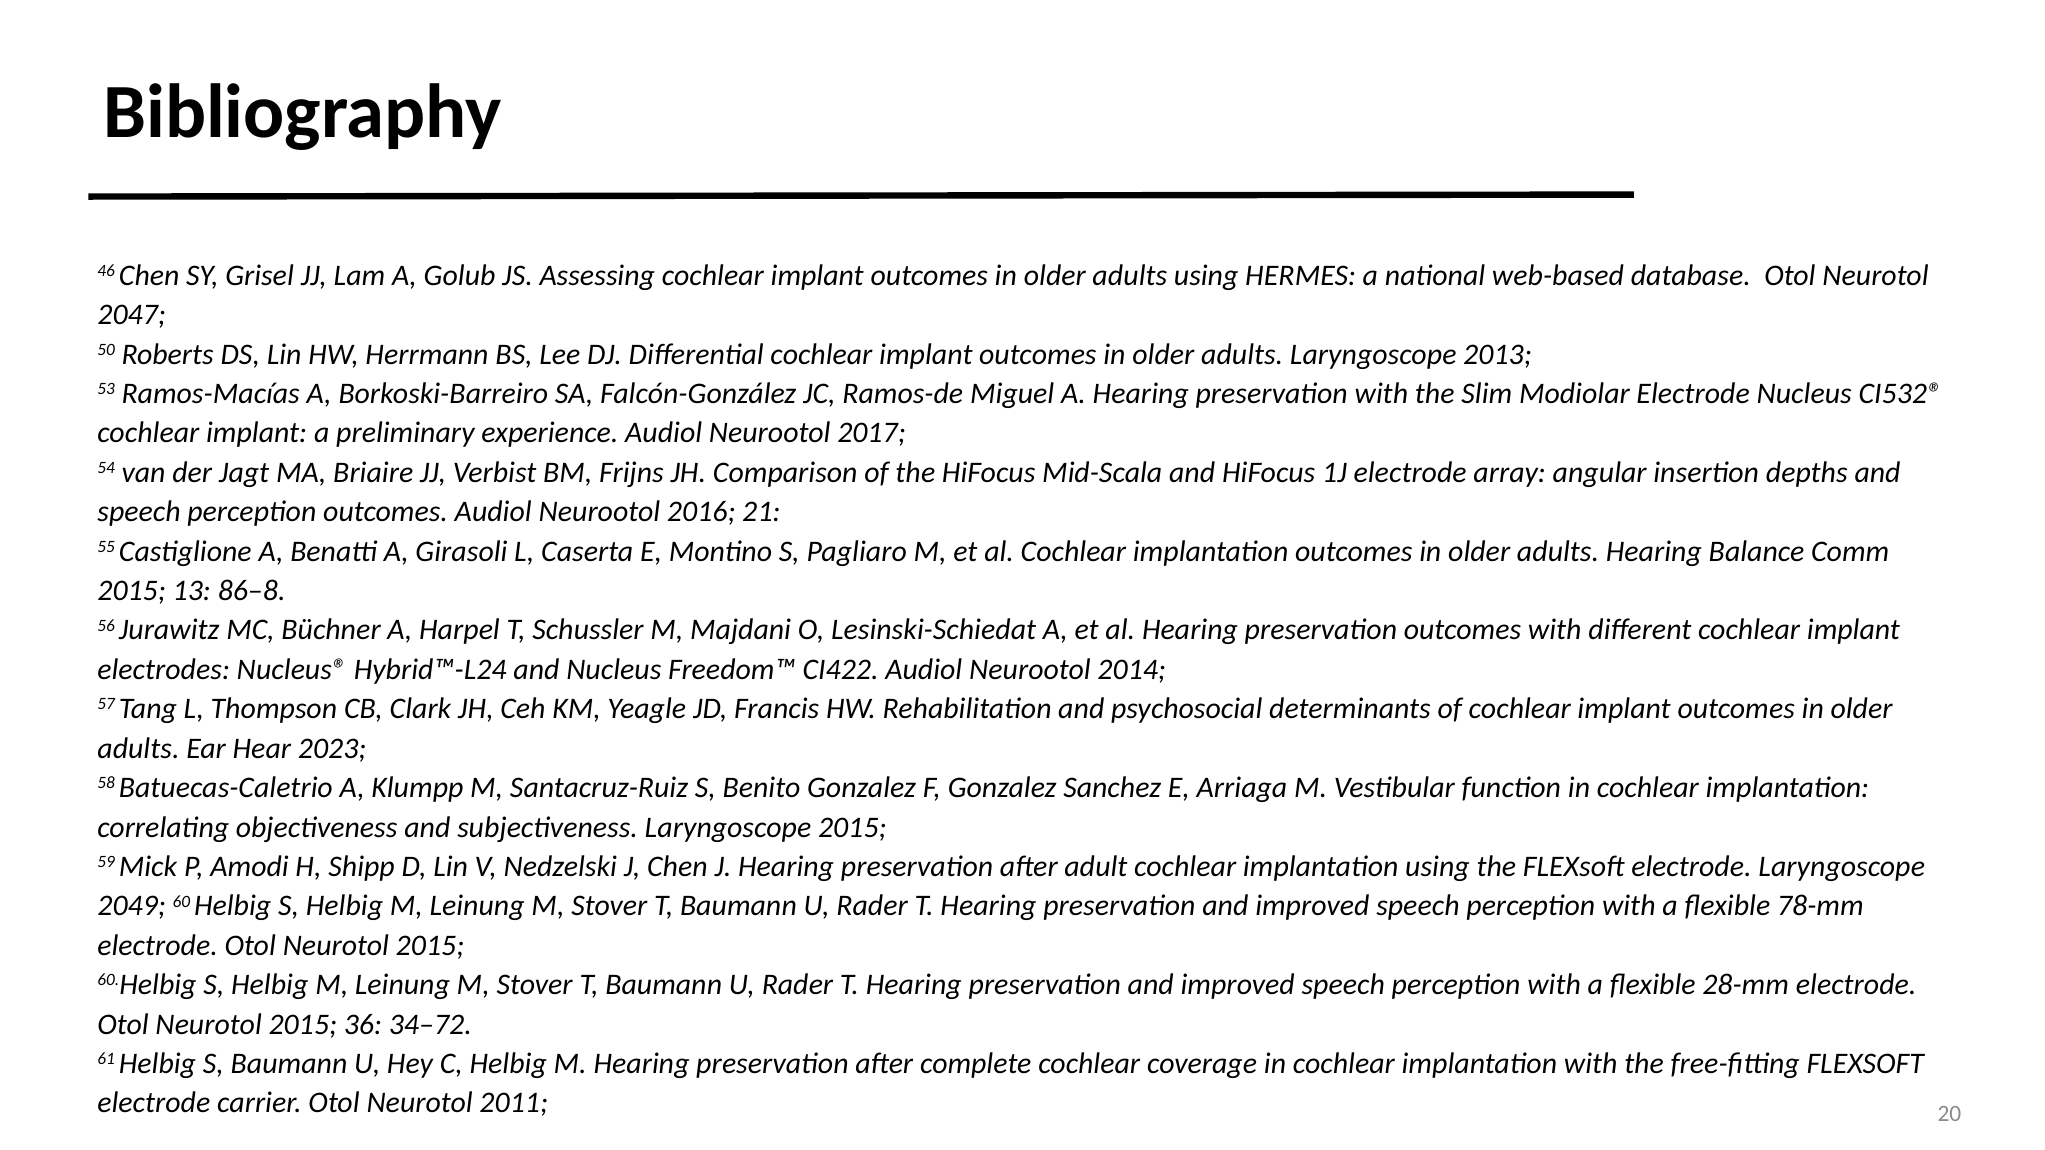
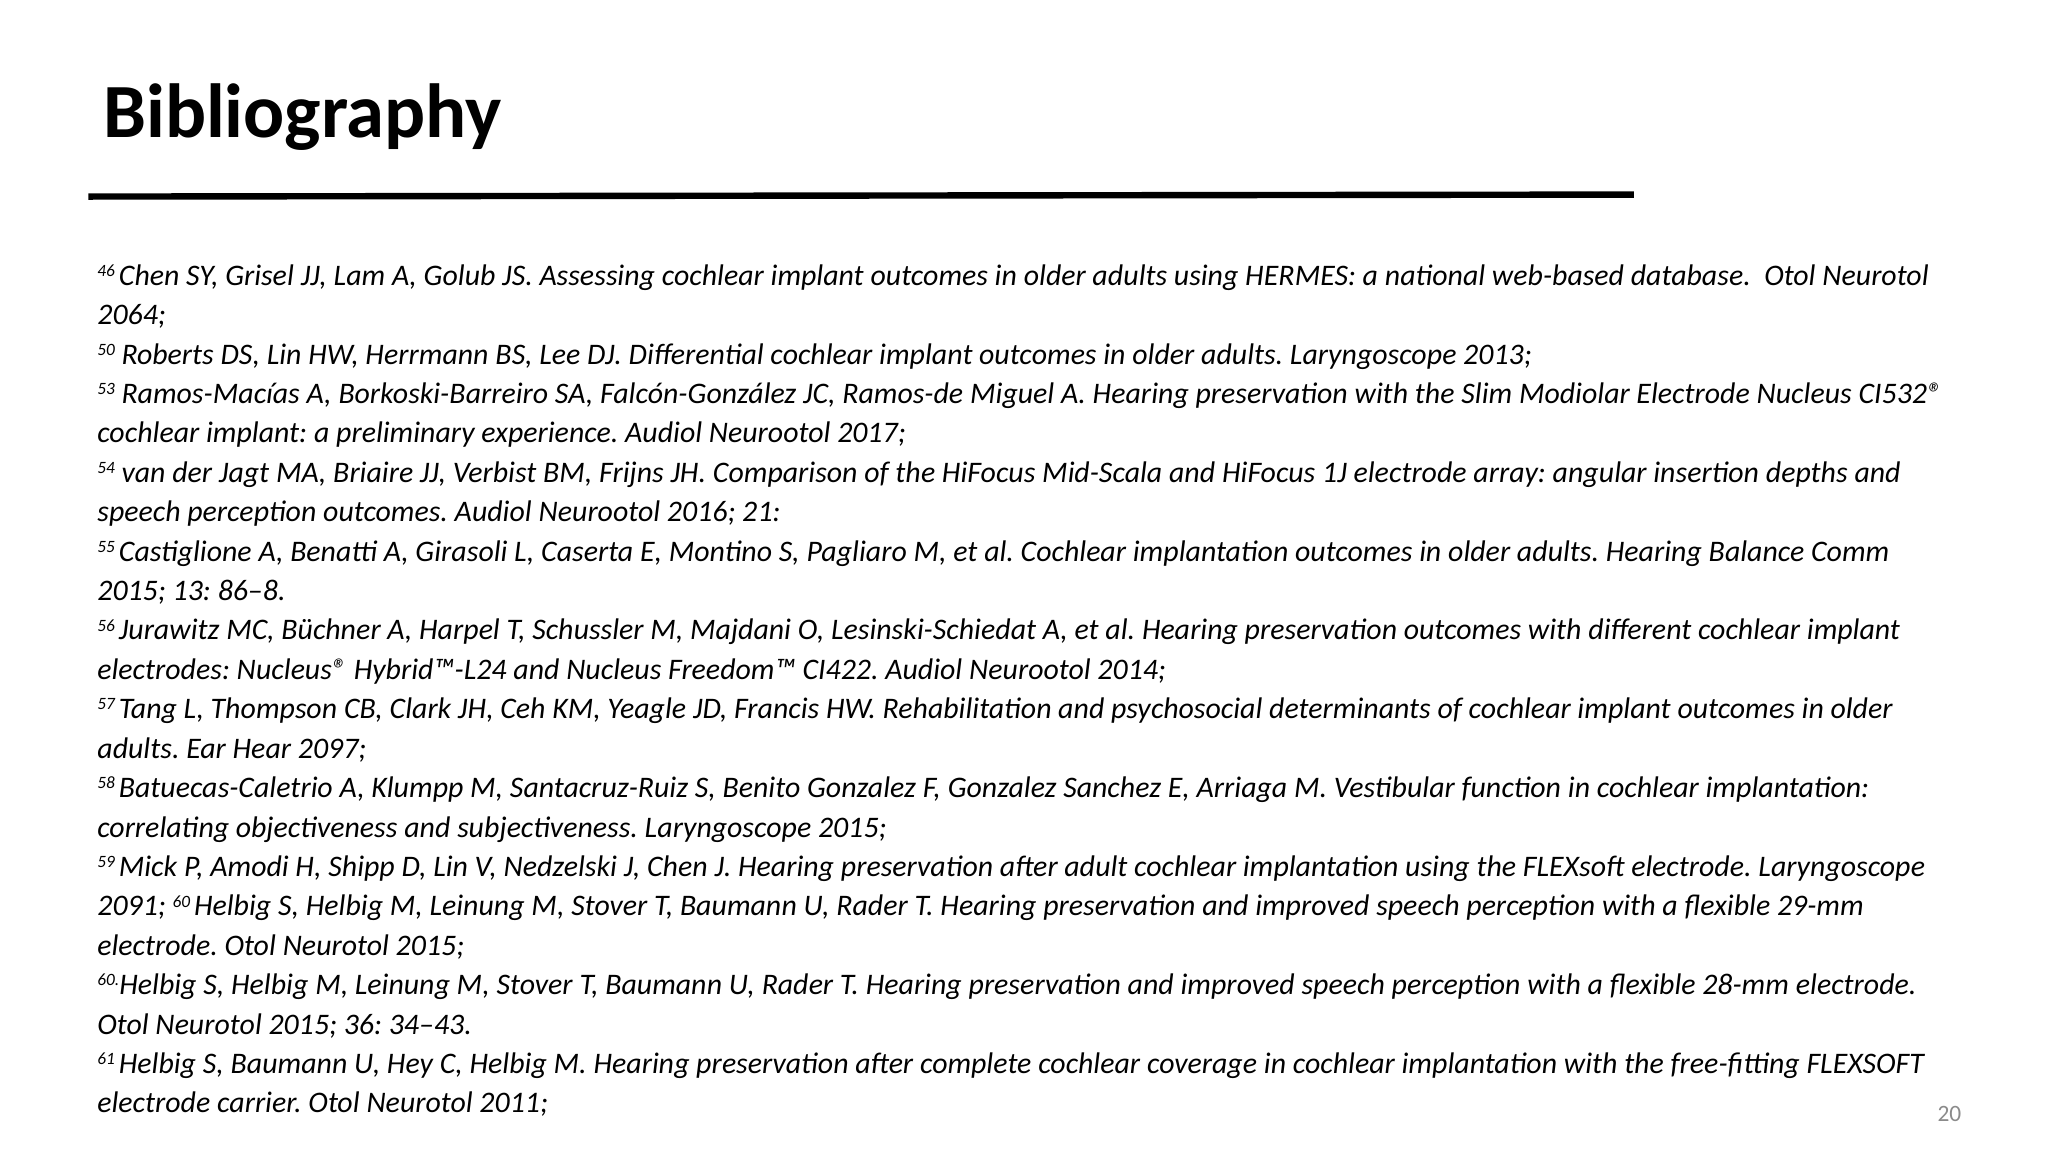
2047: 2047 -> 2064
2023: 2023 -> 2097
2049: 2049 -> 2091
78-mm: 78-mm -> 29-mm
34–72: 34–72 -> 34–43
